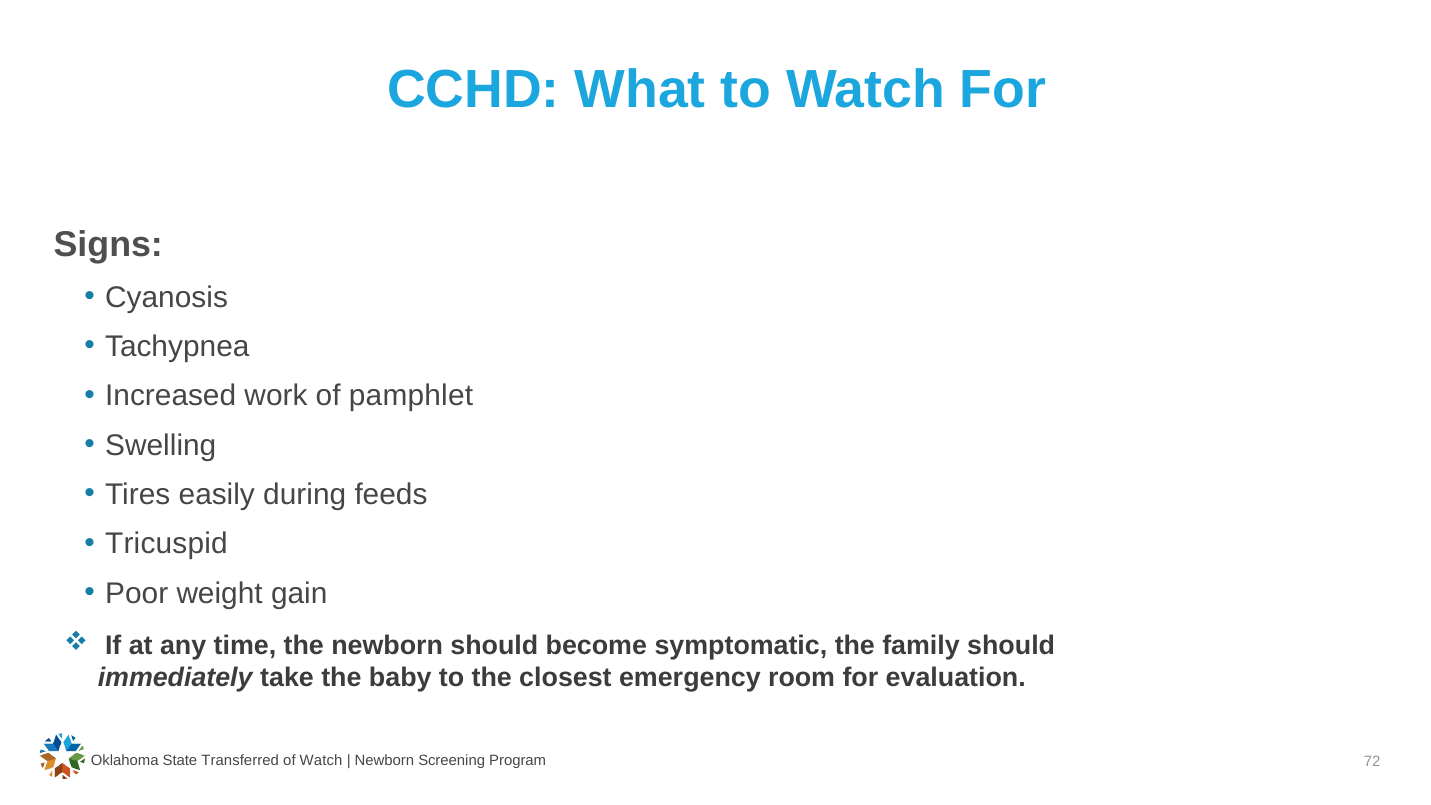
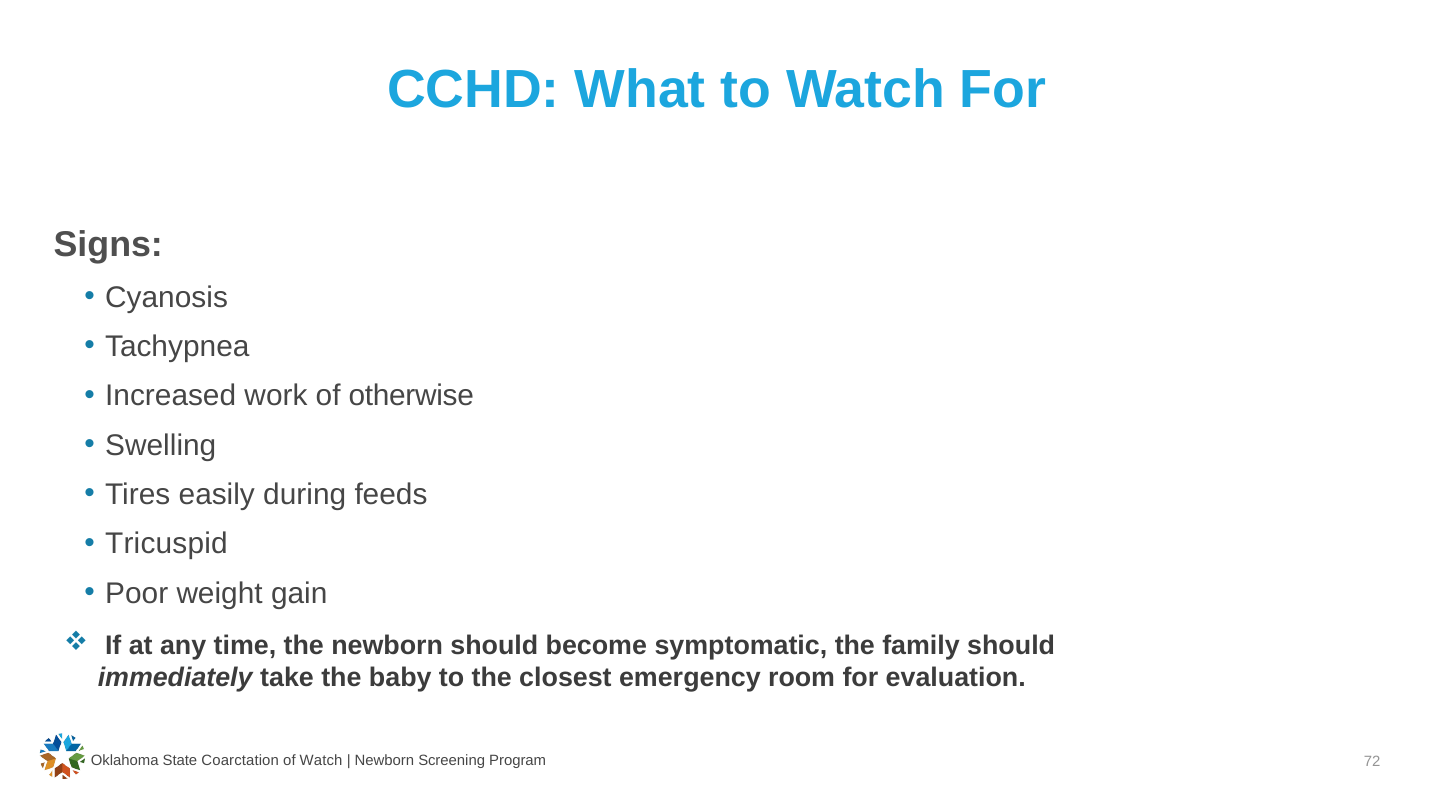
pamphlet: pamphlet -> otherwise
Transferred: Transferred -> Coarctation
